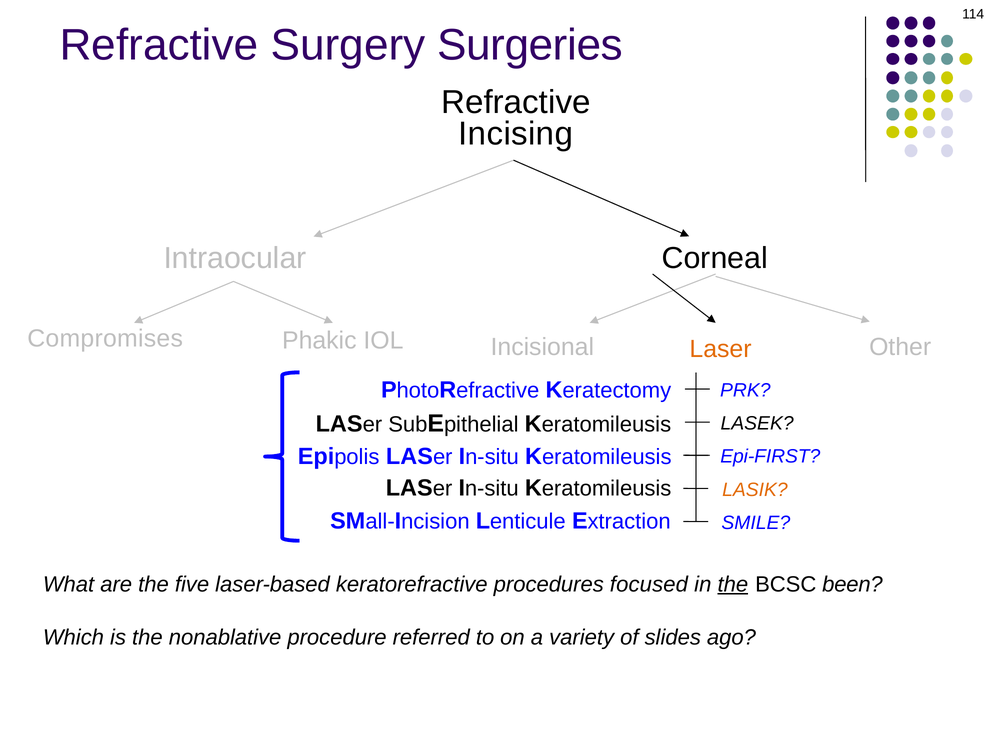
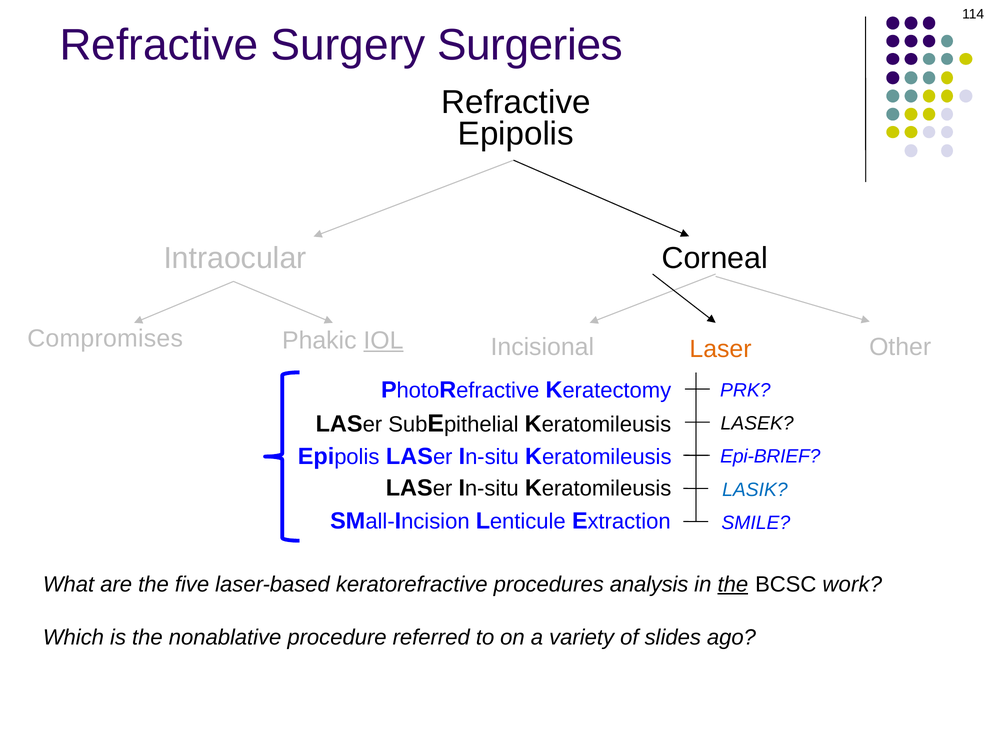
Incising at (516, 134): Incising -> Epipolis
IOL underline: none -> present
Epi-FIRST: Epi-FIRST -> Epi-BRIEF
LASIK colour: orange -> blue
focused: focused -> analysis
been: been -> work
